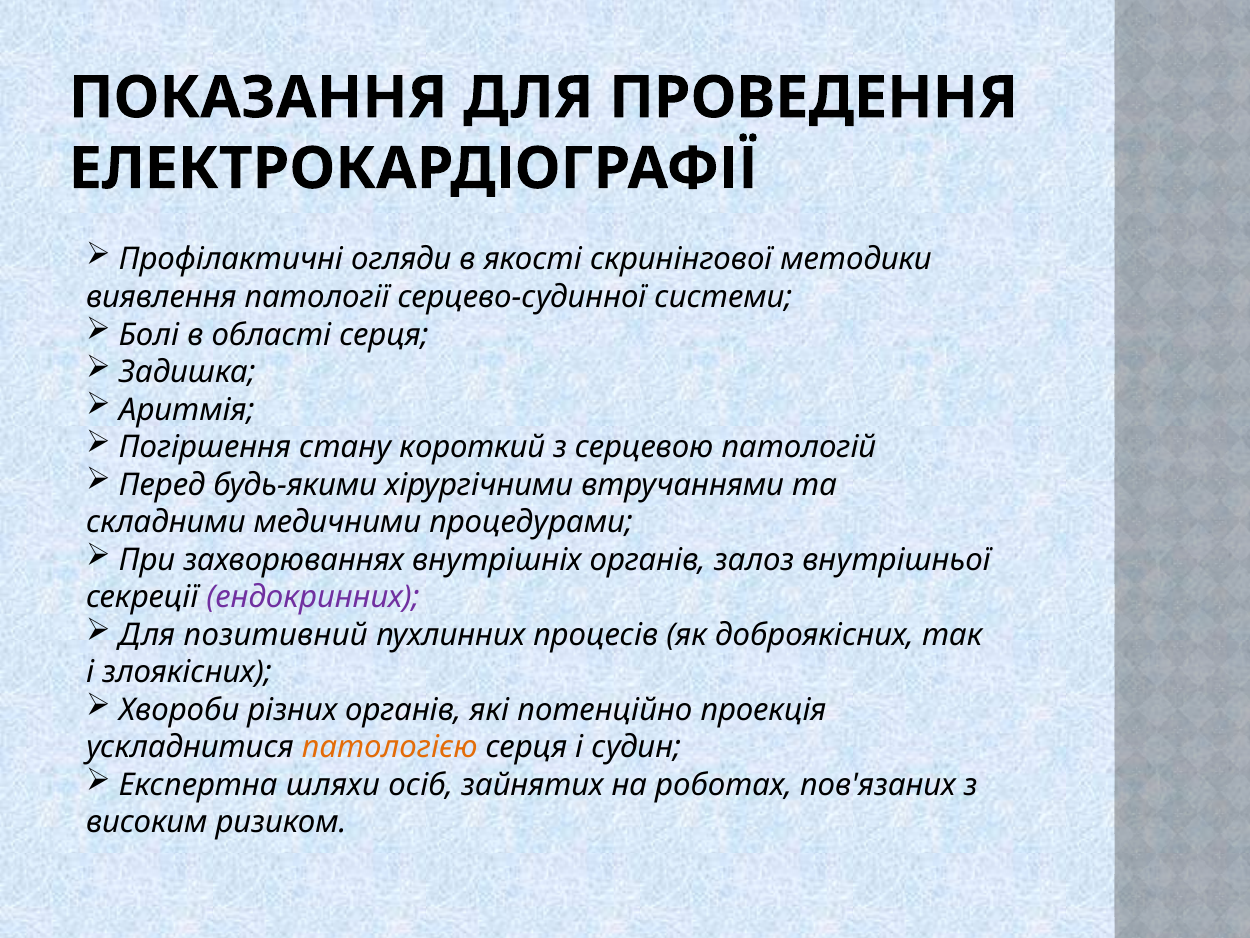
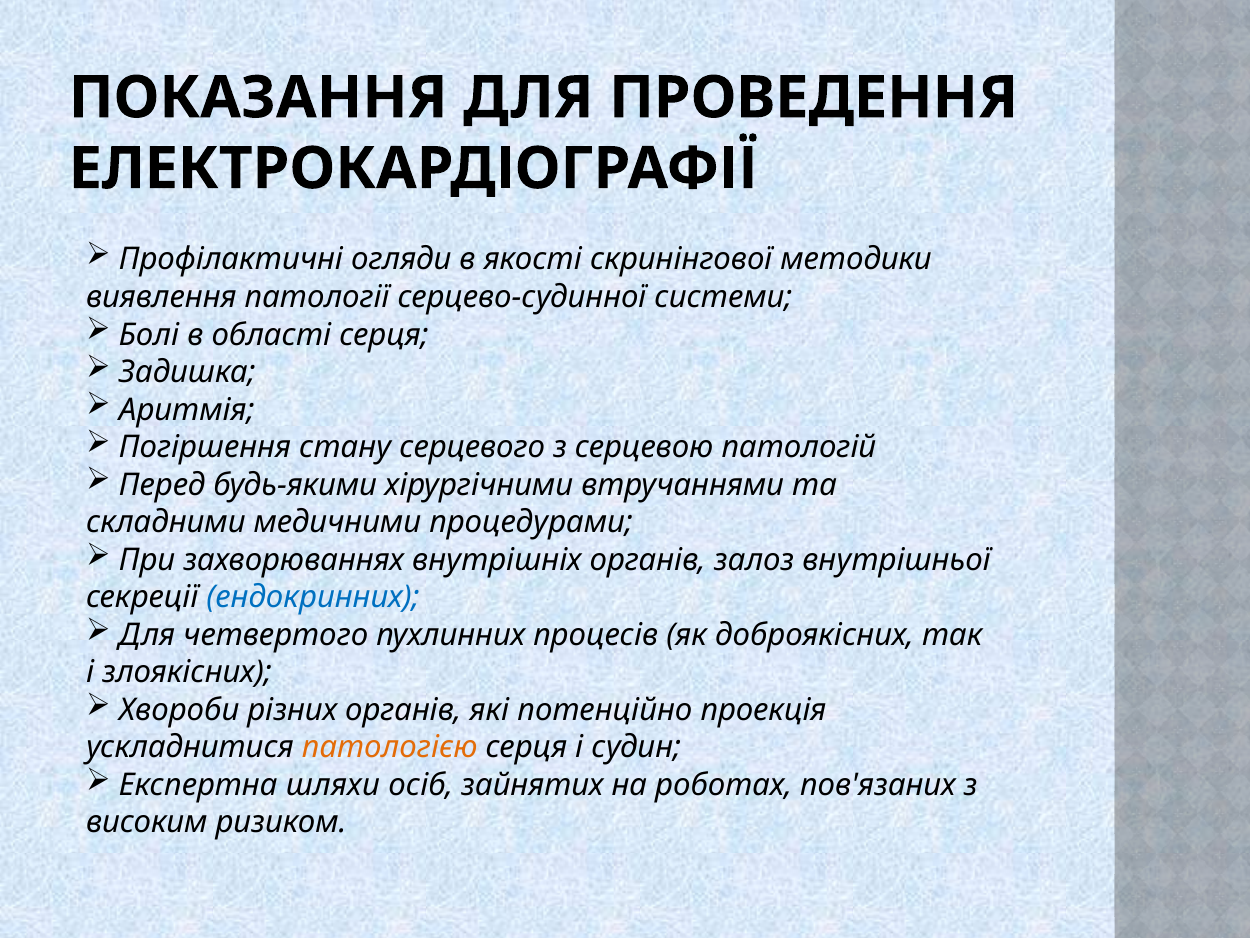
короткий: короткий -> серцевого
ендокринних colour: purple -> blue
позитивний: позитивний -> четвертого
